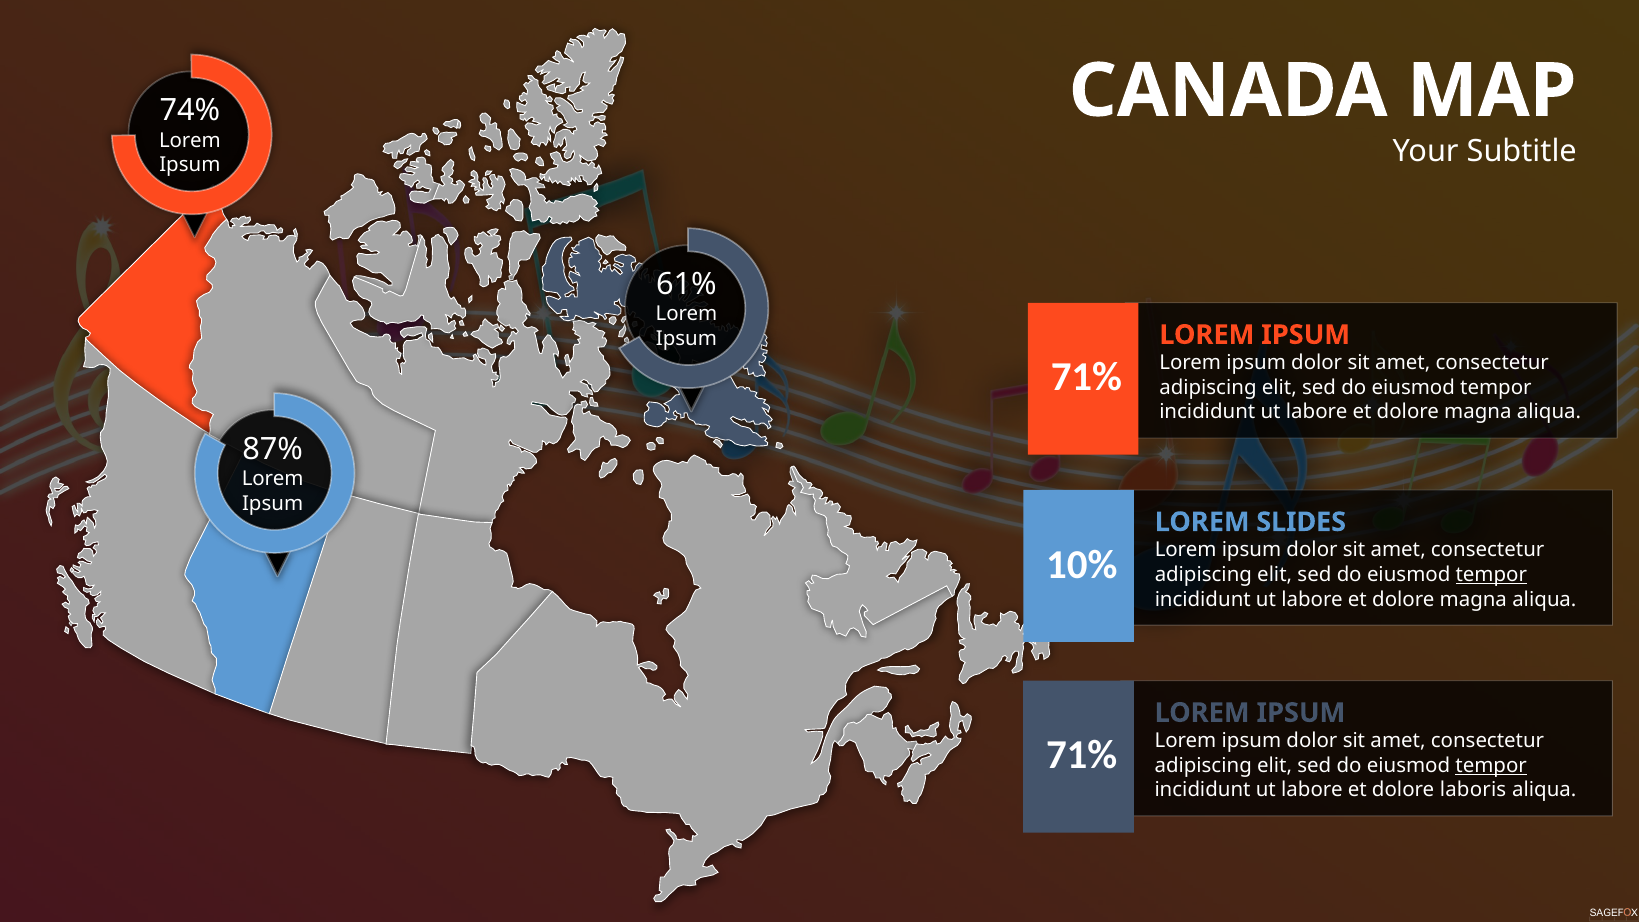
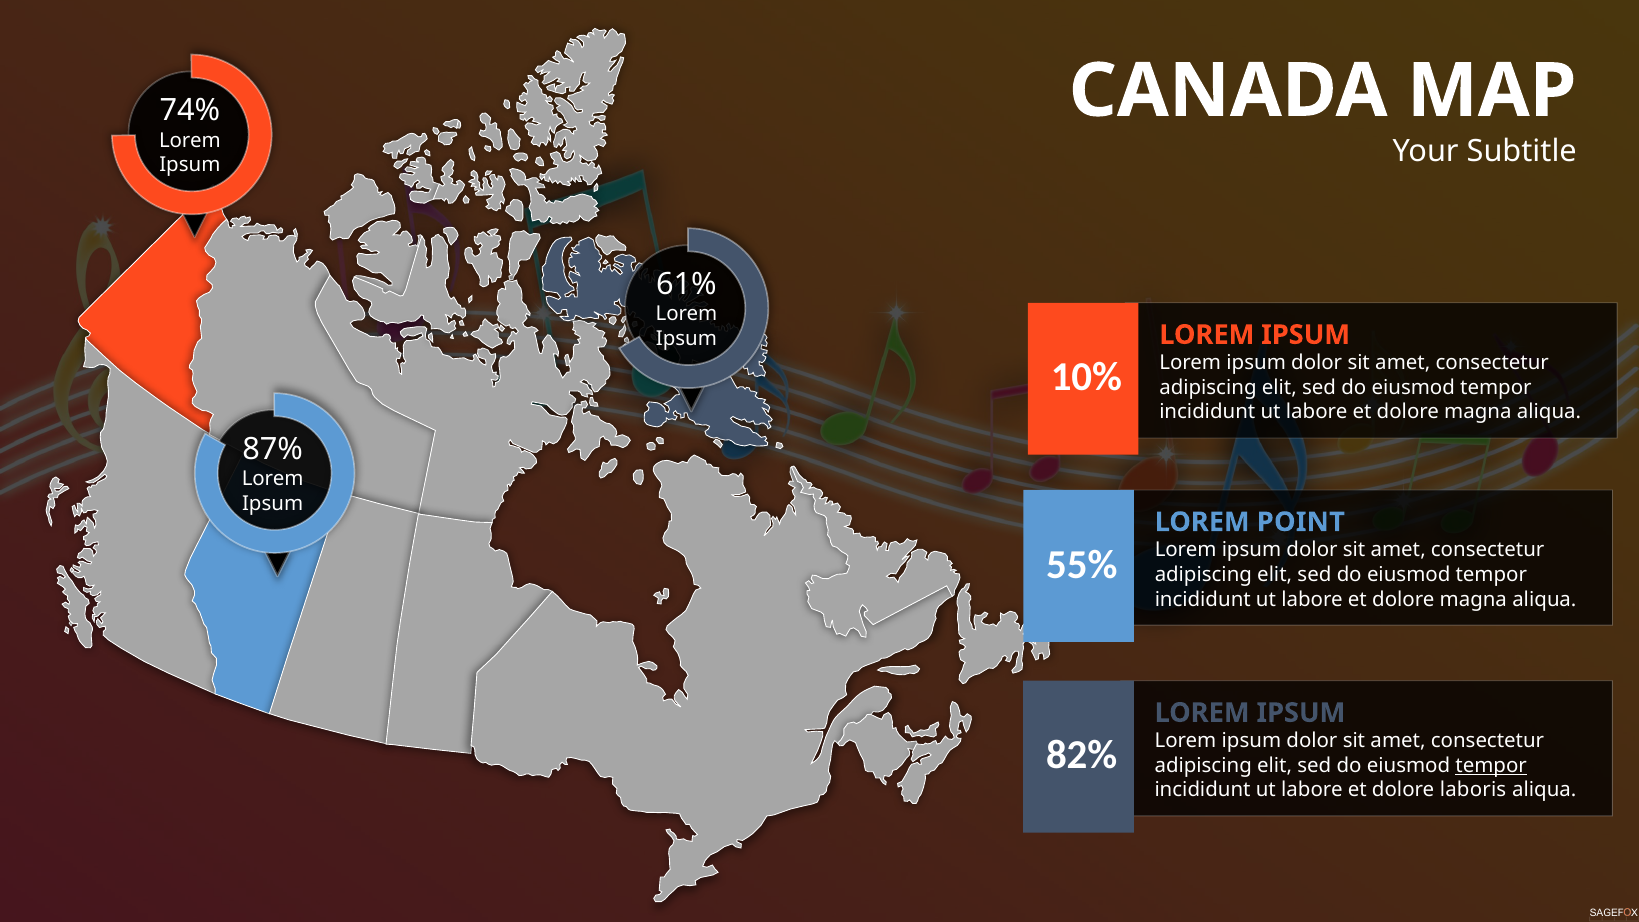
71% at (1086, 377): 71% -> 10%
SLIDES: SLIDES -> POINT
10%: 10% -> 55%
tempor at (1491, 575) underline: present -> none
71% at (1082, 755): 71% -> 82%
